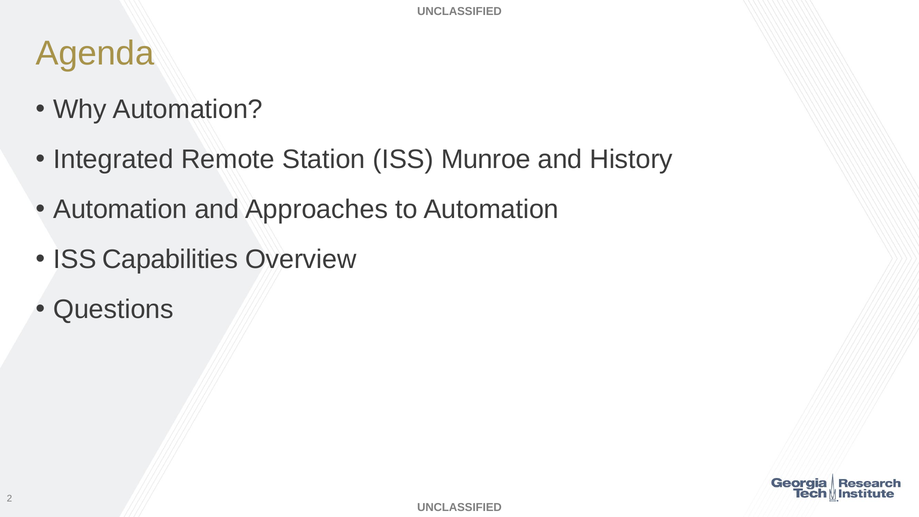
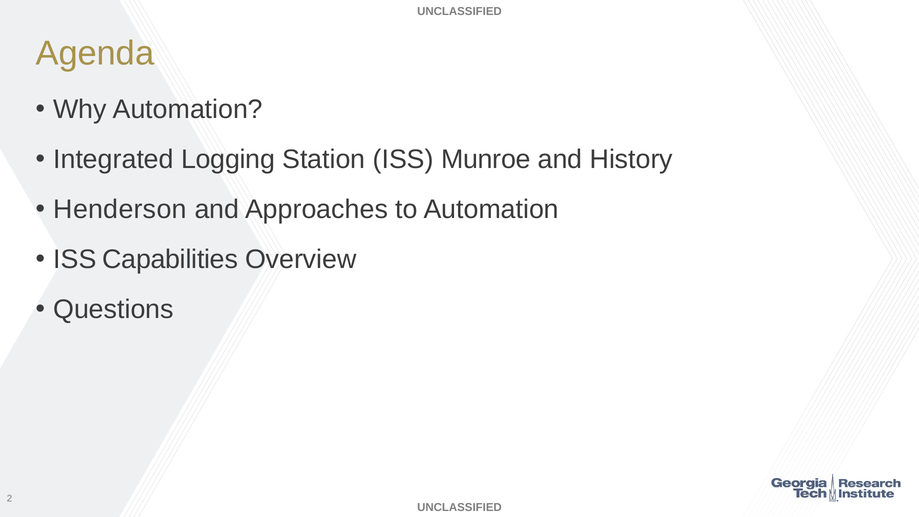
Remote: Remote -> Logging
Automation at (120, 209): Automation -> Henderson
